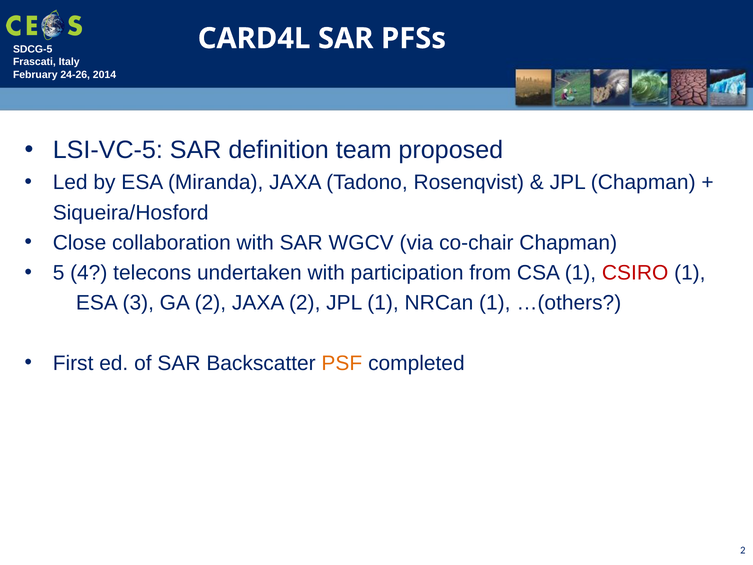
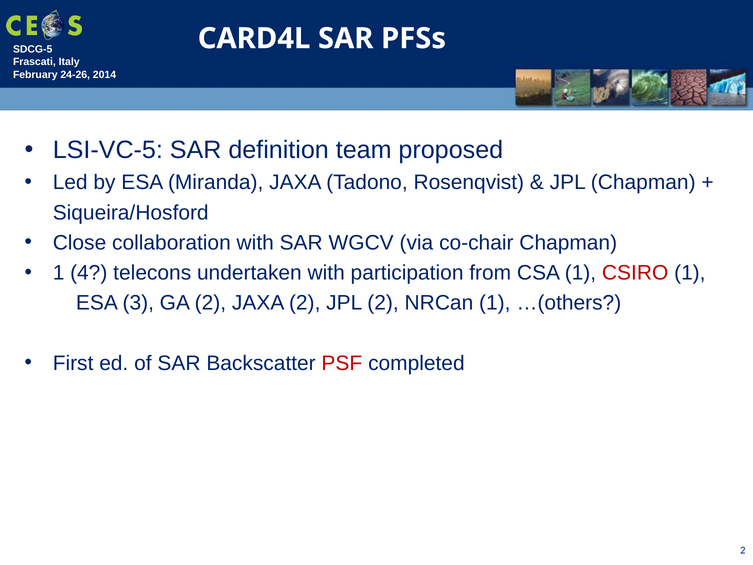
5 at (59, 273): 5 -> 1
JPL 1: 1 -> 2
PSF colour: orange -> red
